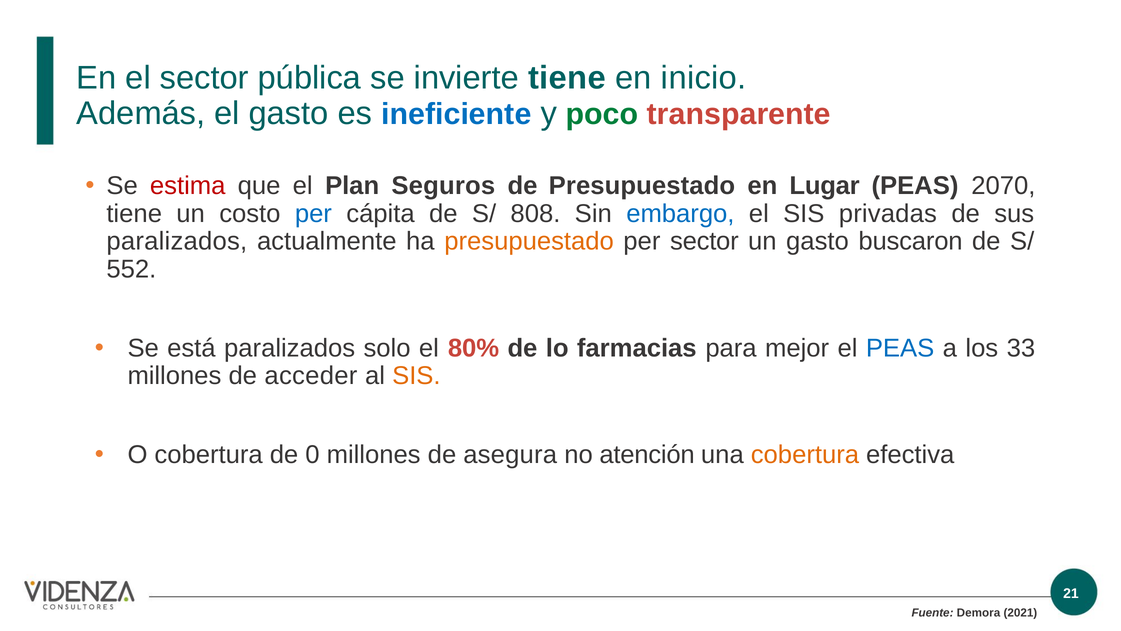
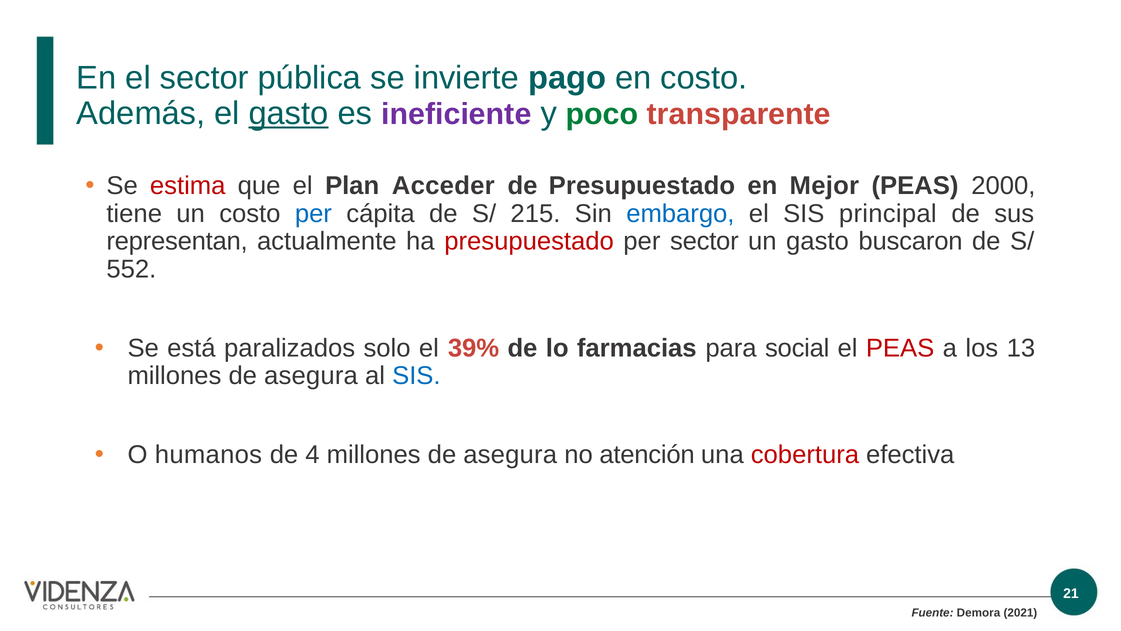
invierte tiene: tiene -> pago
en inicio: inicio -> costo
gasto at (289, 113) underline: none -> present
ineficiente colour: blue -> purple
Seguros: Seguros -> Acceder
Lugar: Lugar -> Mejor
2070: 2070 -> 2000
808: 808 -> 215
privadas: privadas -> principal
paralizados at (177, 241): paralizados -> representan
presupuestado at (529, 241) colour: orange -> red
80%: 80% -> 39%
mejor: mejor -> social
PEAS at (900, 348) colour: blue -> red
33: 33 -> 13
acceder at (311, 376): acceder -> asegura
SIS at (416, 376) colour: orange -> blue
O cobertura: cobertura -> humanos
0: 0 -> 4
cobertura at (805, 454) colour: orange -> red
